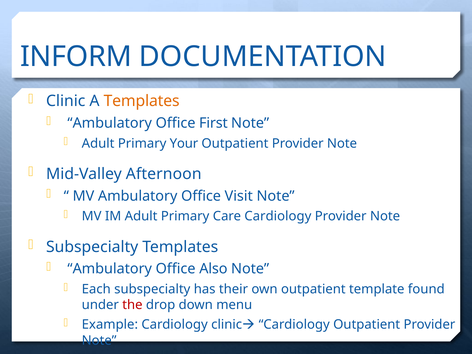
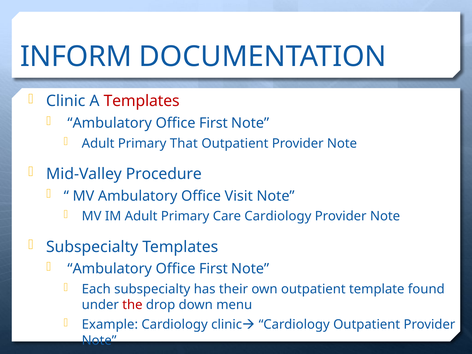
Templates at (142, 101) colour: orange -> red
Your: Your -> That
Afternoon: Afternoon -> Procedure
Also at (213, 269): Also -> First
